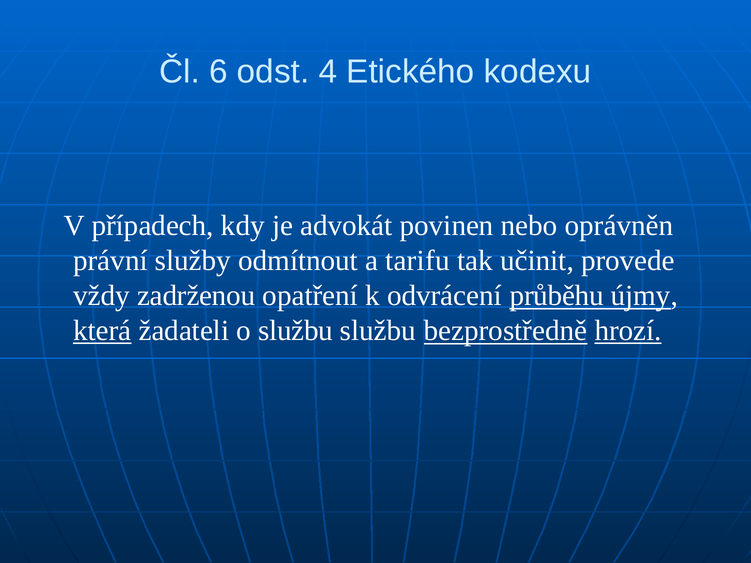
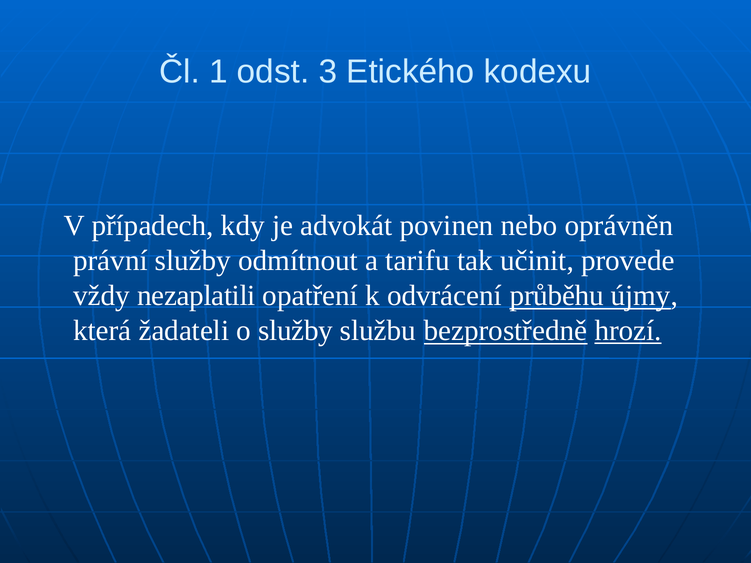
6: 6 -> 1
4: 4 -> 3
zadrženou: zadrženou -> nezaplatili
která underline: present -> none
o službu: službu -> služby
